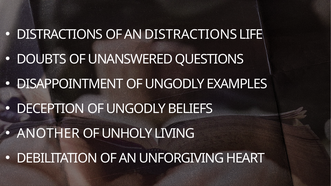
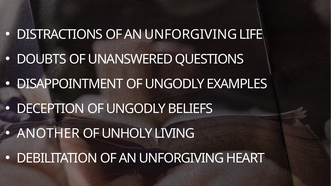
DISTRACTIONS OF AN DISTRACTIONS: DISTRACTIONS -> UNFORGIVING
